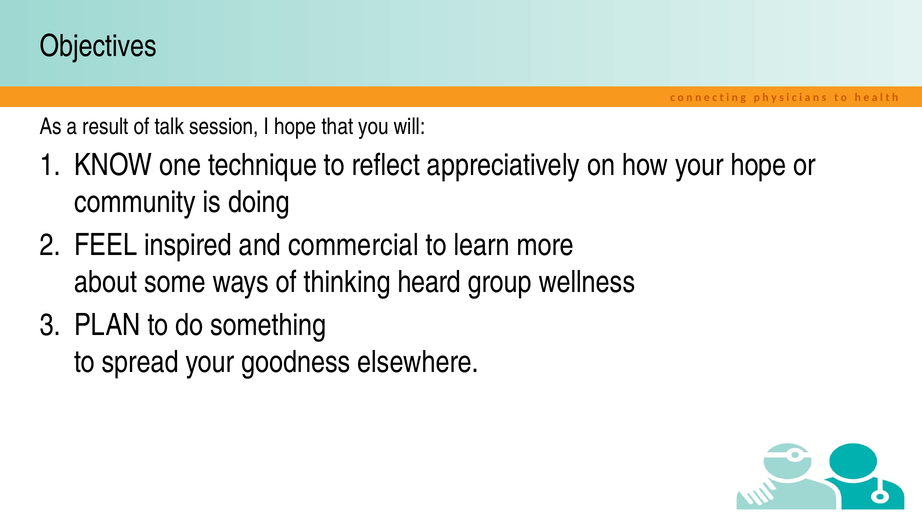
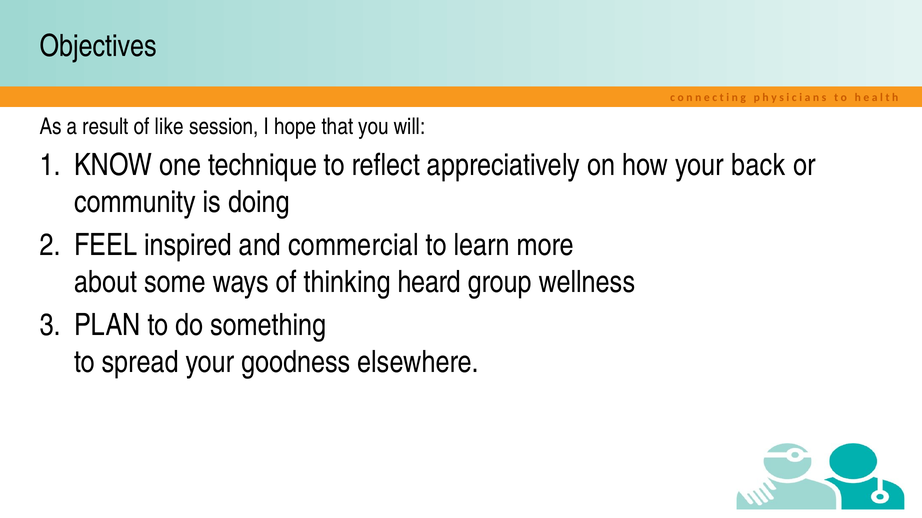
talk: talk -> like
your hope: hope -> back
